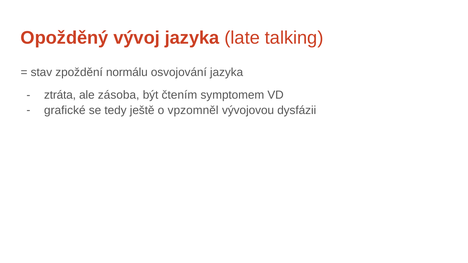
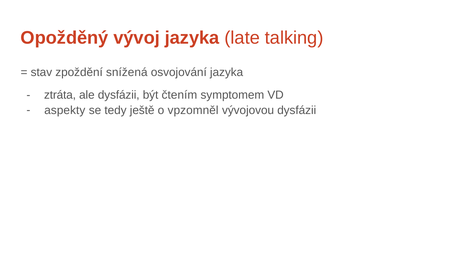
normálu: normálu -> snížená
ale zásoba: zásoba -> dysfázii
grafické: grafické -> aspekty
